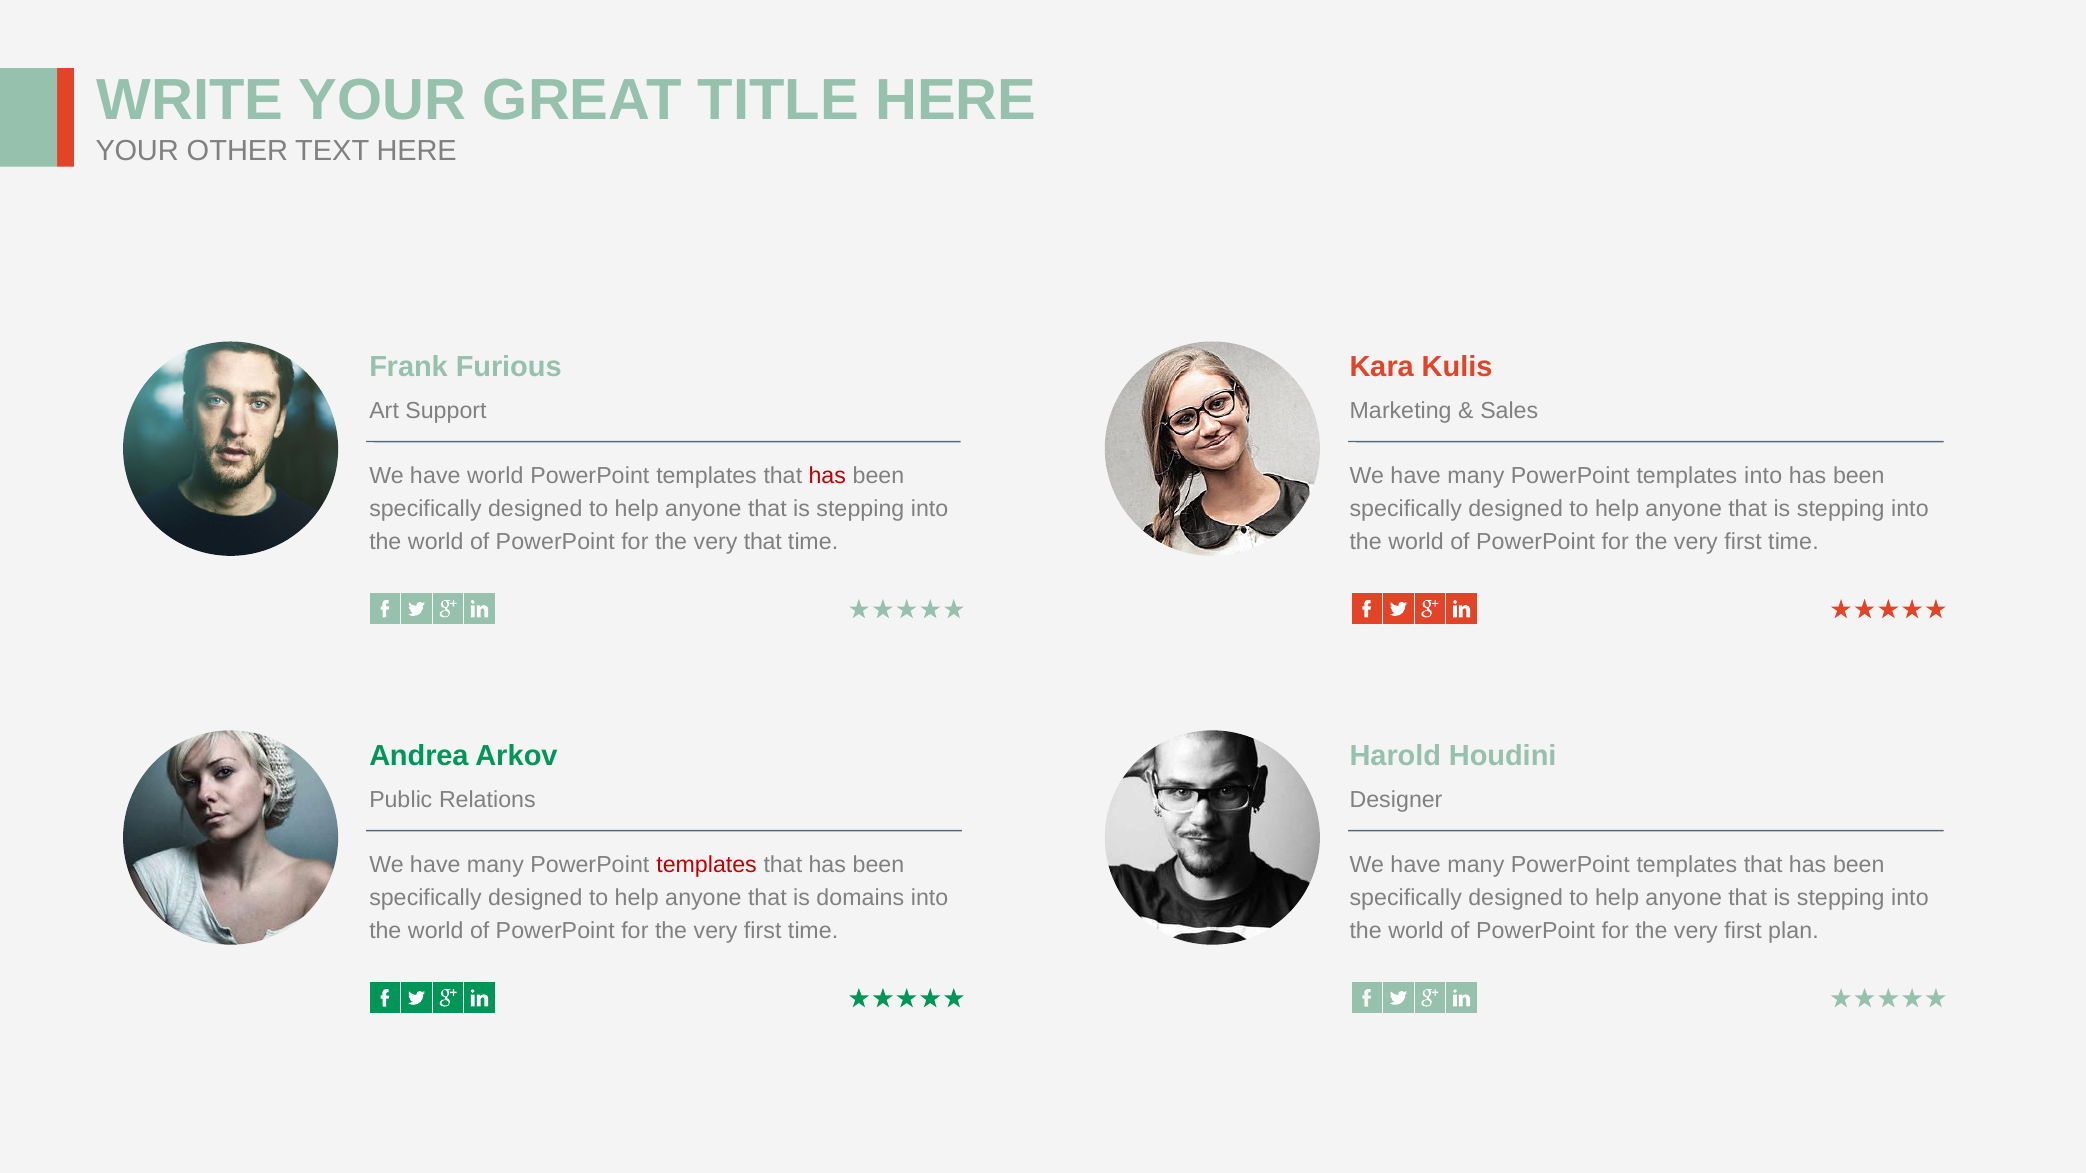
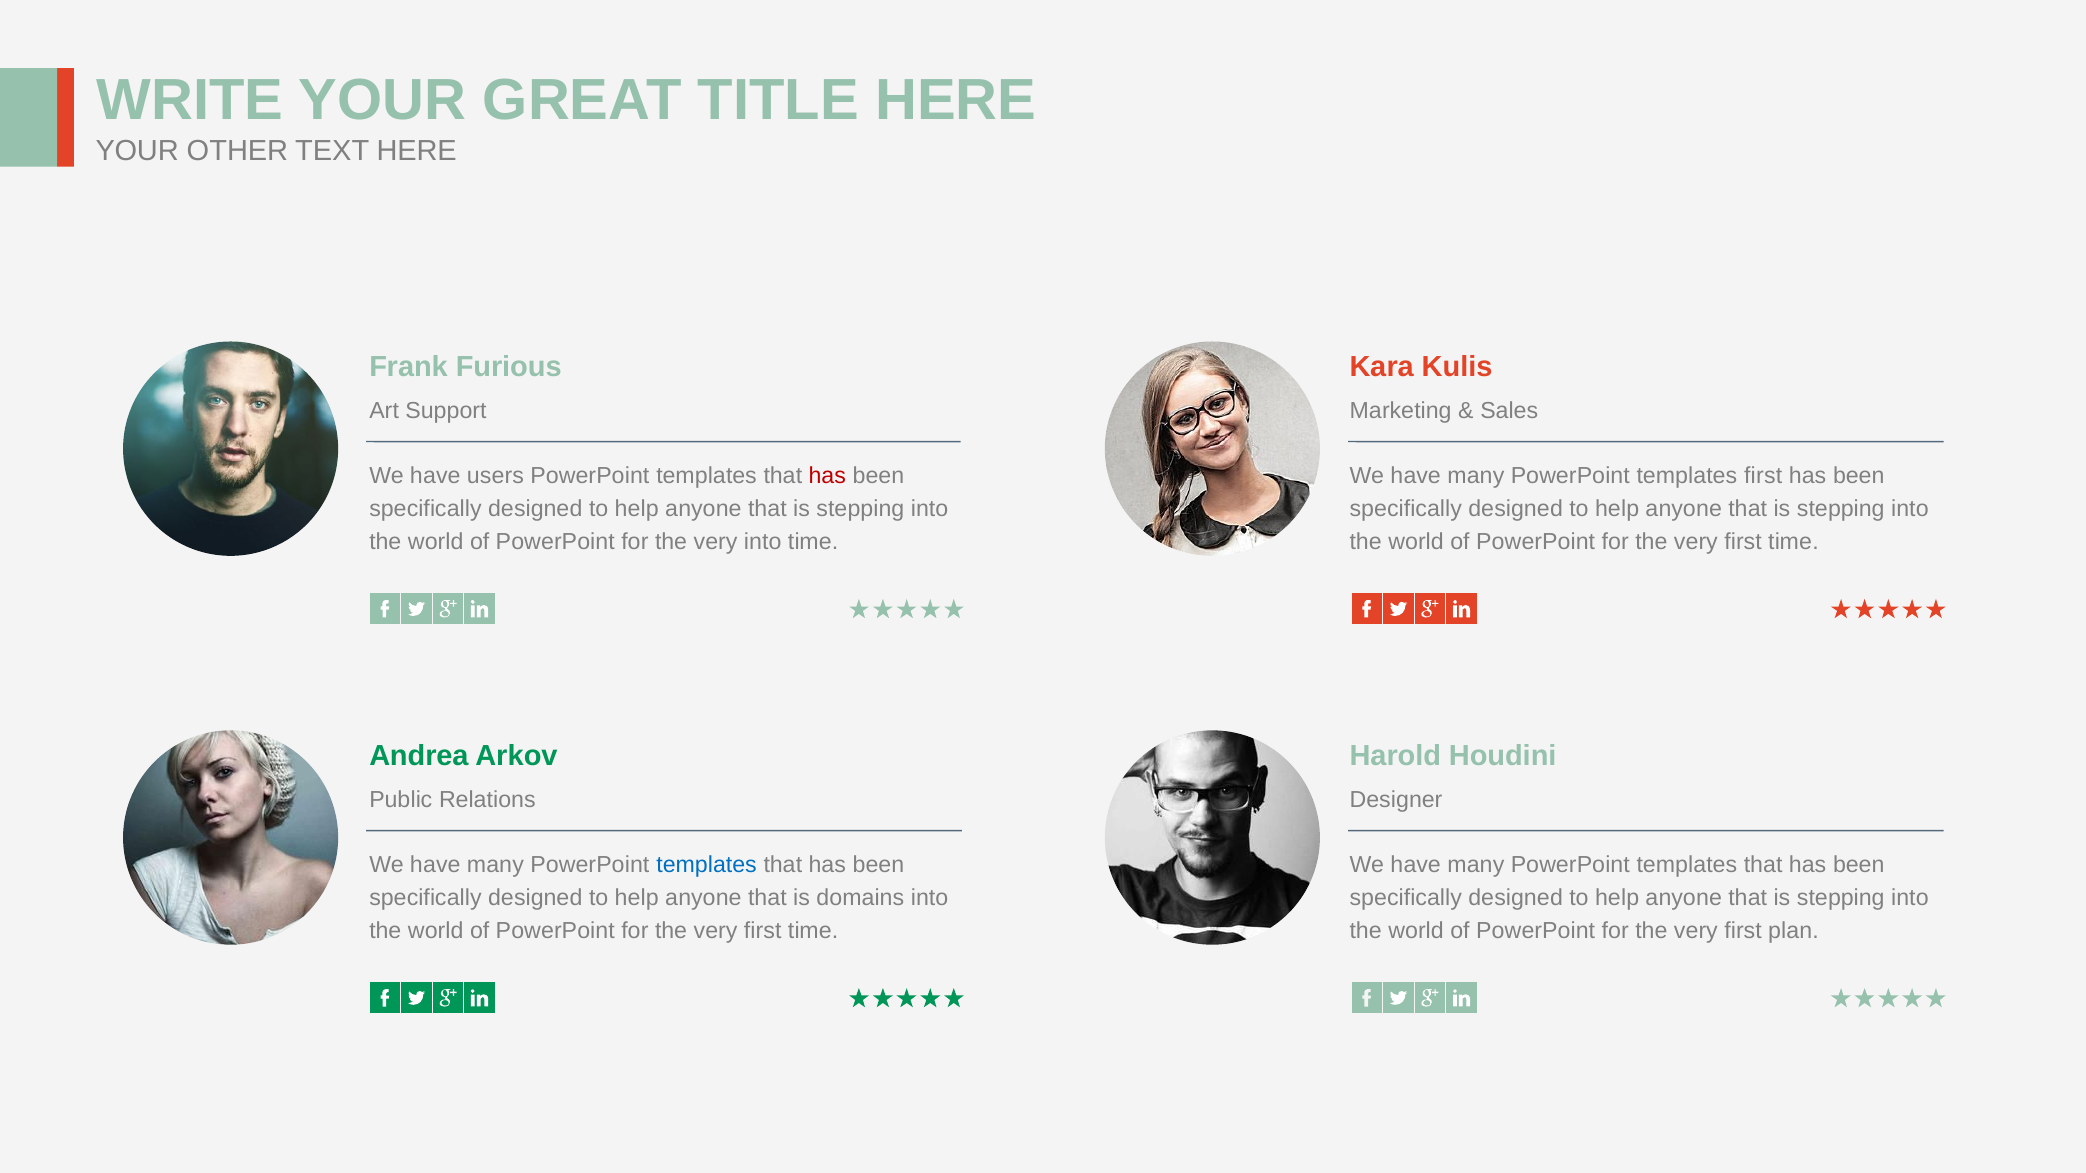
have world: world -> users
templates into: into -> first
very that: that -> into
templates at (707, 865) colour: red -> blue
